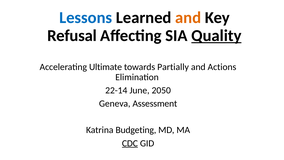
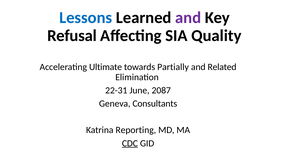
and at (188, 18) colour: orange -> purple
Quality underline: present -> none
Actions: Actions -> Related
22-14: 22-14 -> 22-31
2050: 2050 -> 2087
Assessment: Assessment -> Consultants
Budgeting: Budgeting -> Reporting
